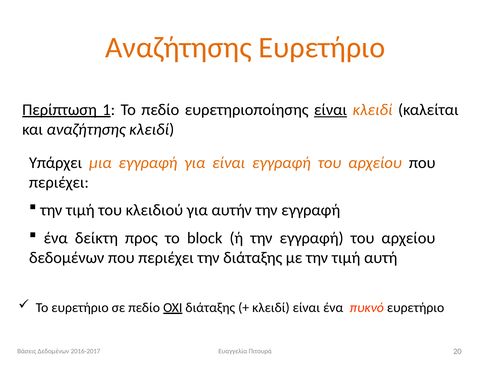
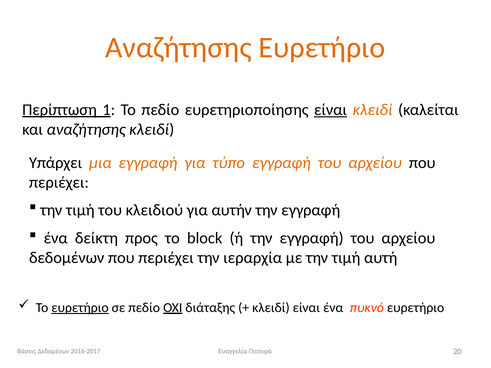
για είναι: είναι -> τύπο
την διάταξης: διάταξης -> ιεραρχία
ευρετήριο at (80, 308) underline: none -> present
